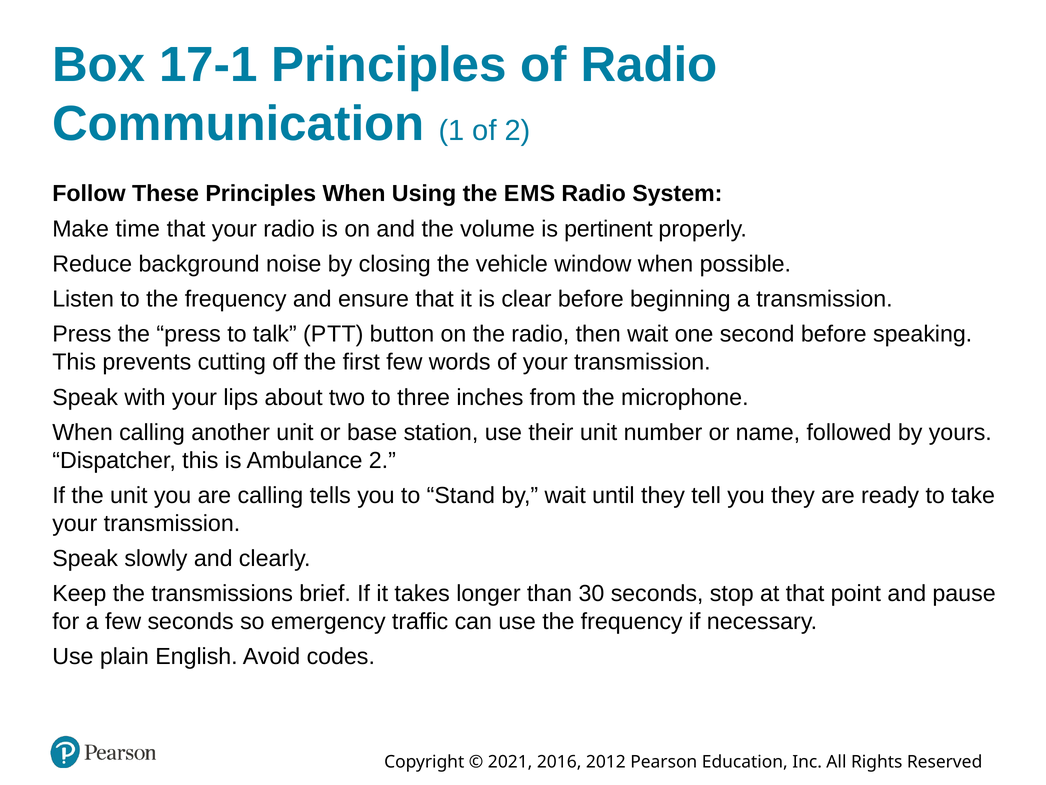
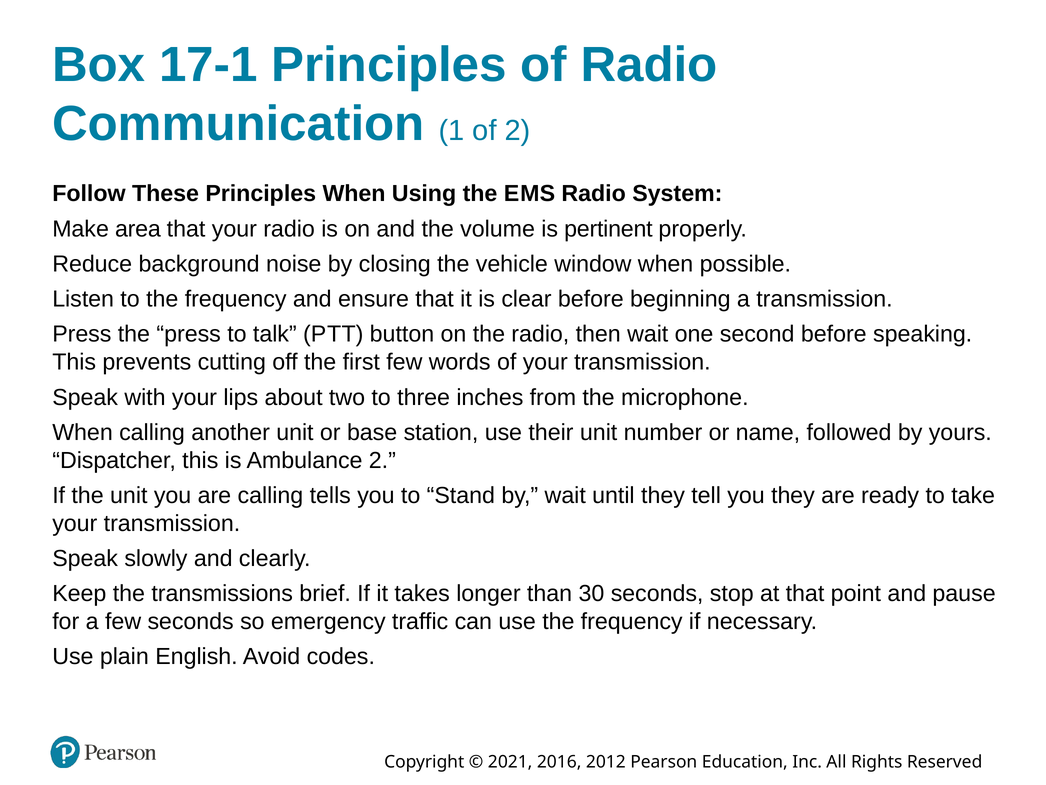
time: time -> area
